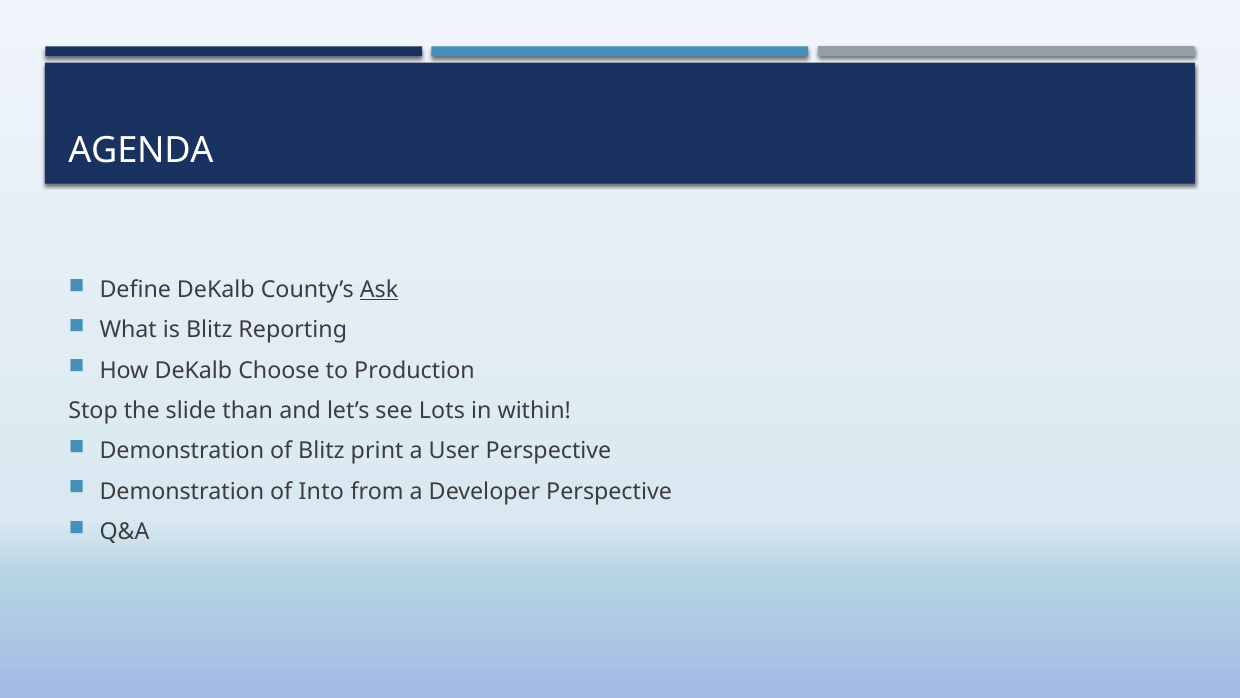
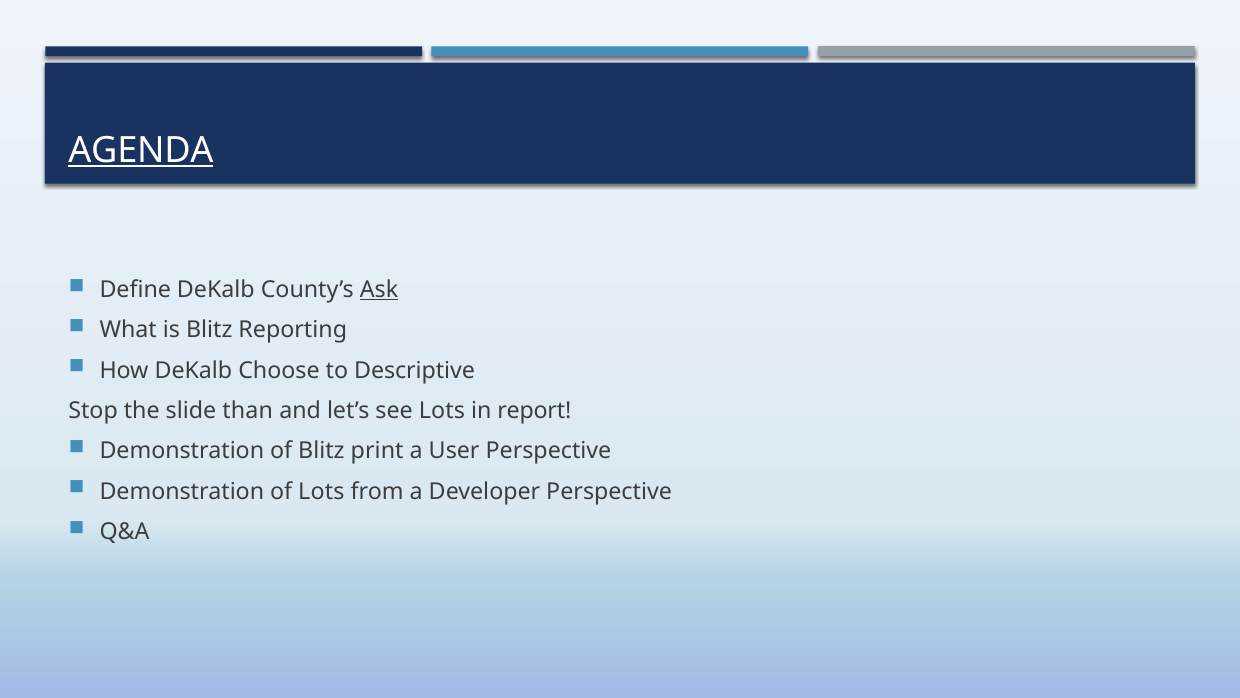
AGENDA underline: none -> present
Production: Production -> Descriptive
within: within -> report
of Into: Into -> Lots
